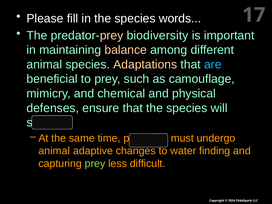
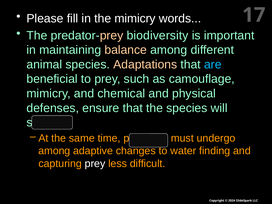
in the species: species -> mimicry
animal at (54, 151): animal -> among
prey at (95, 164) colour: light green -> white
